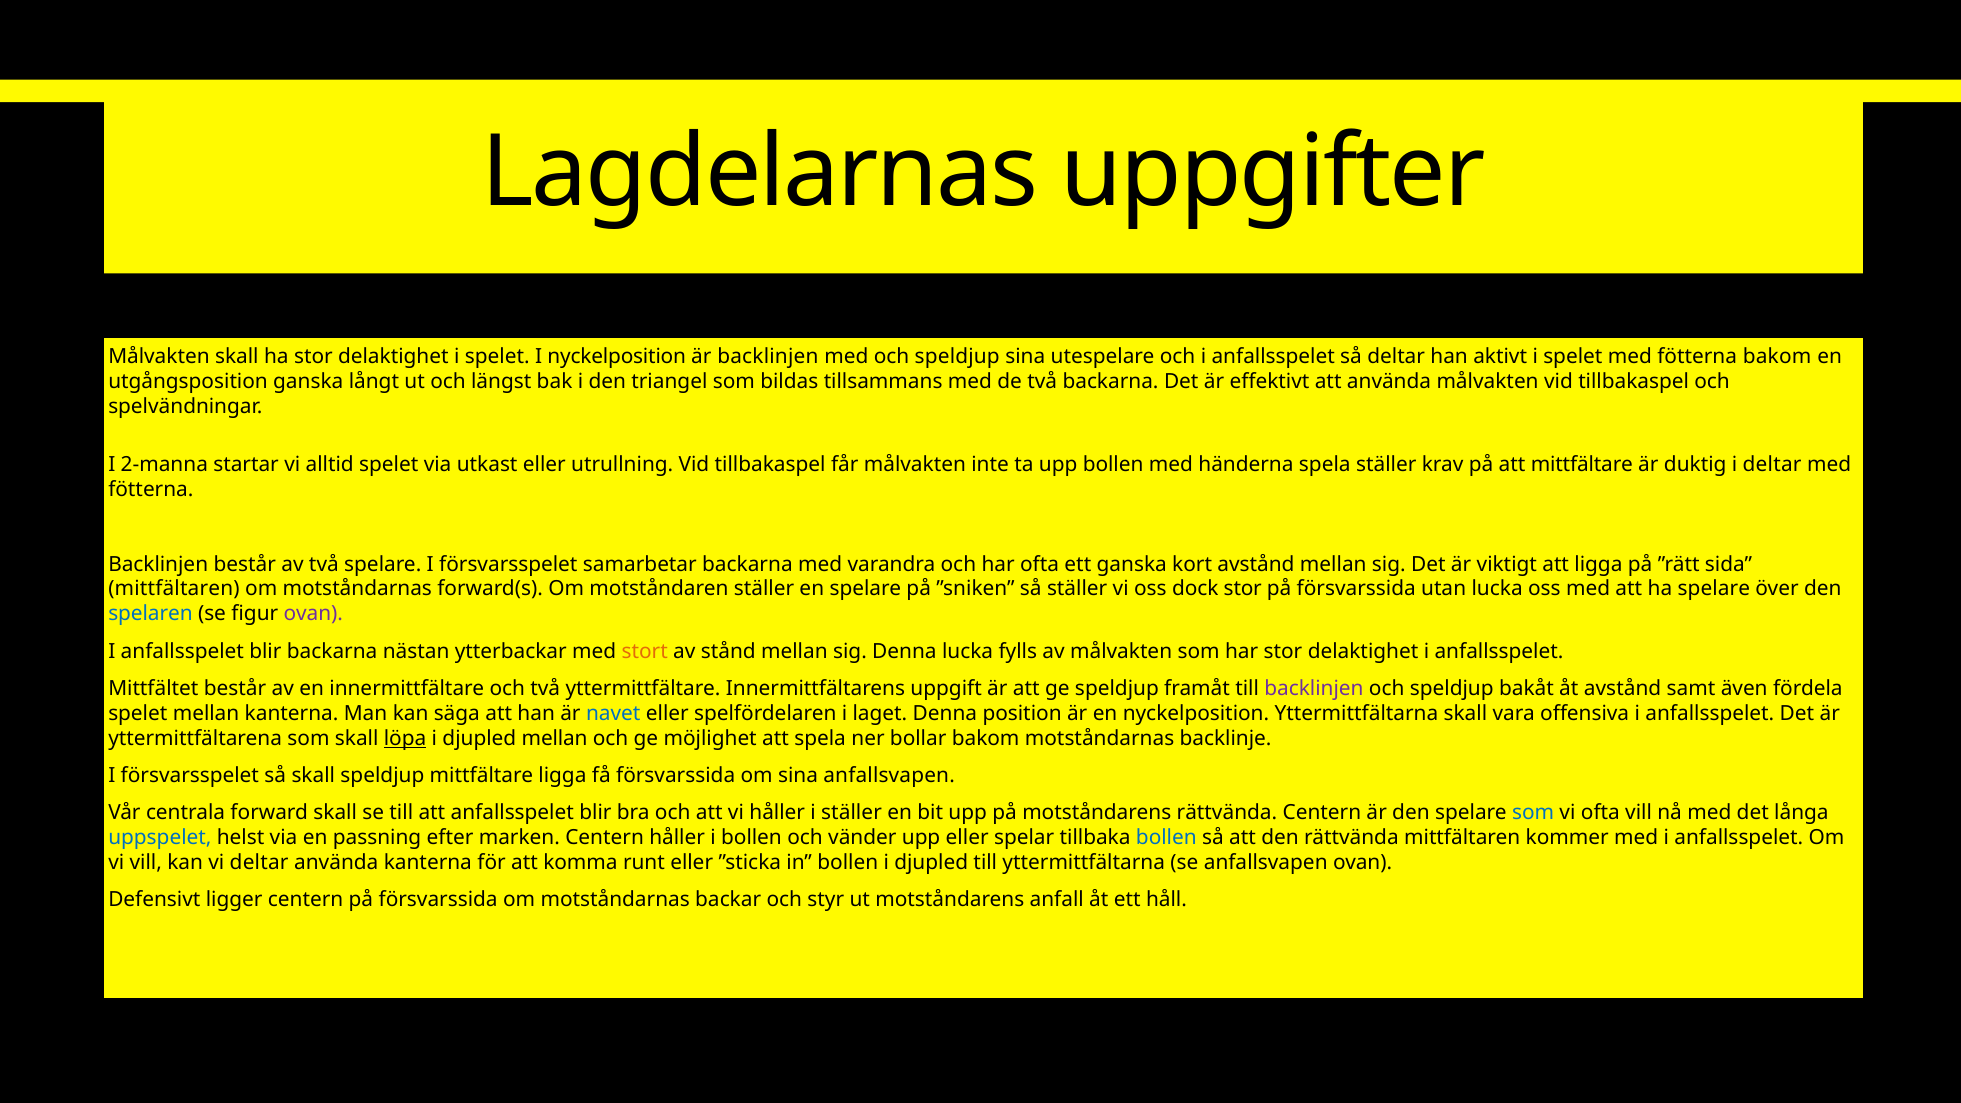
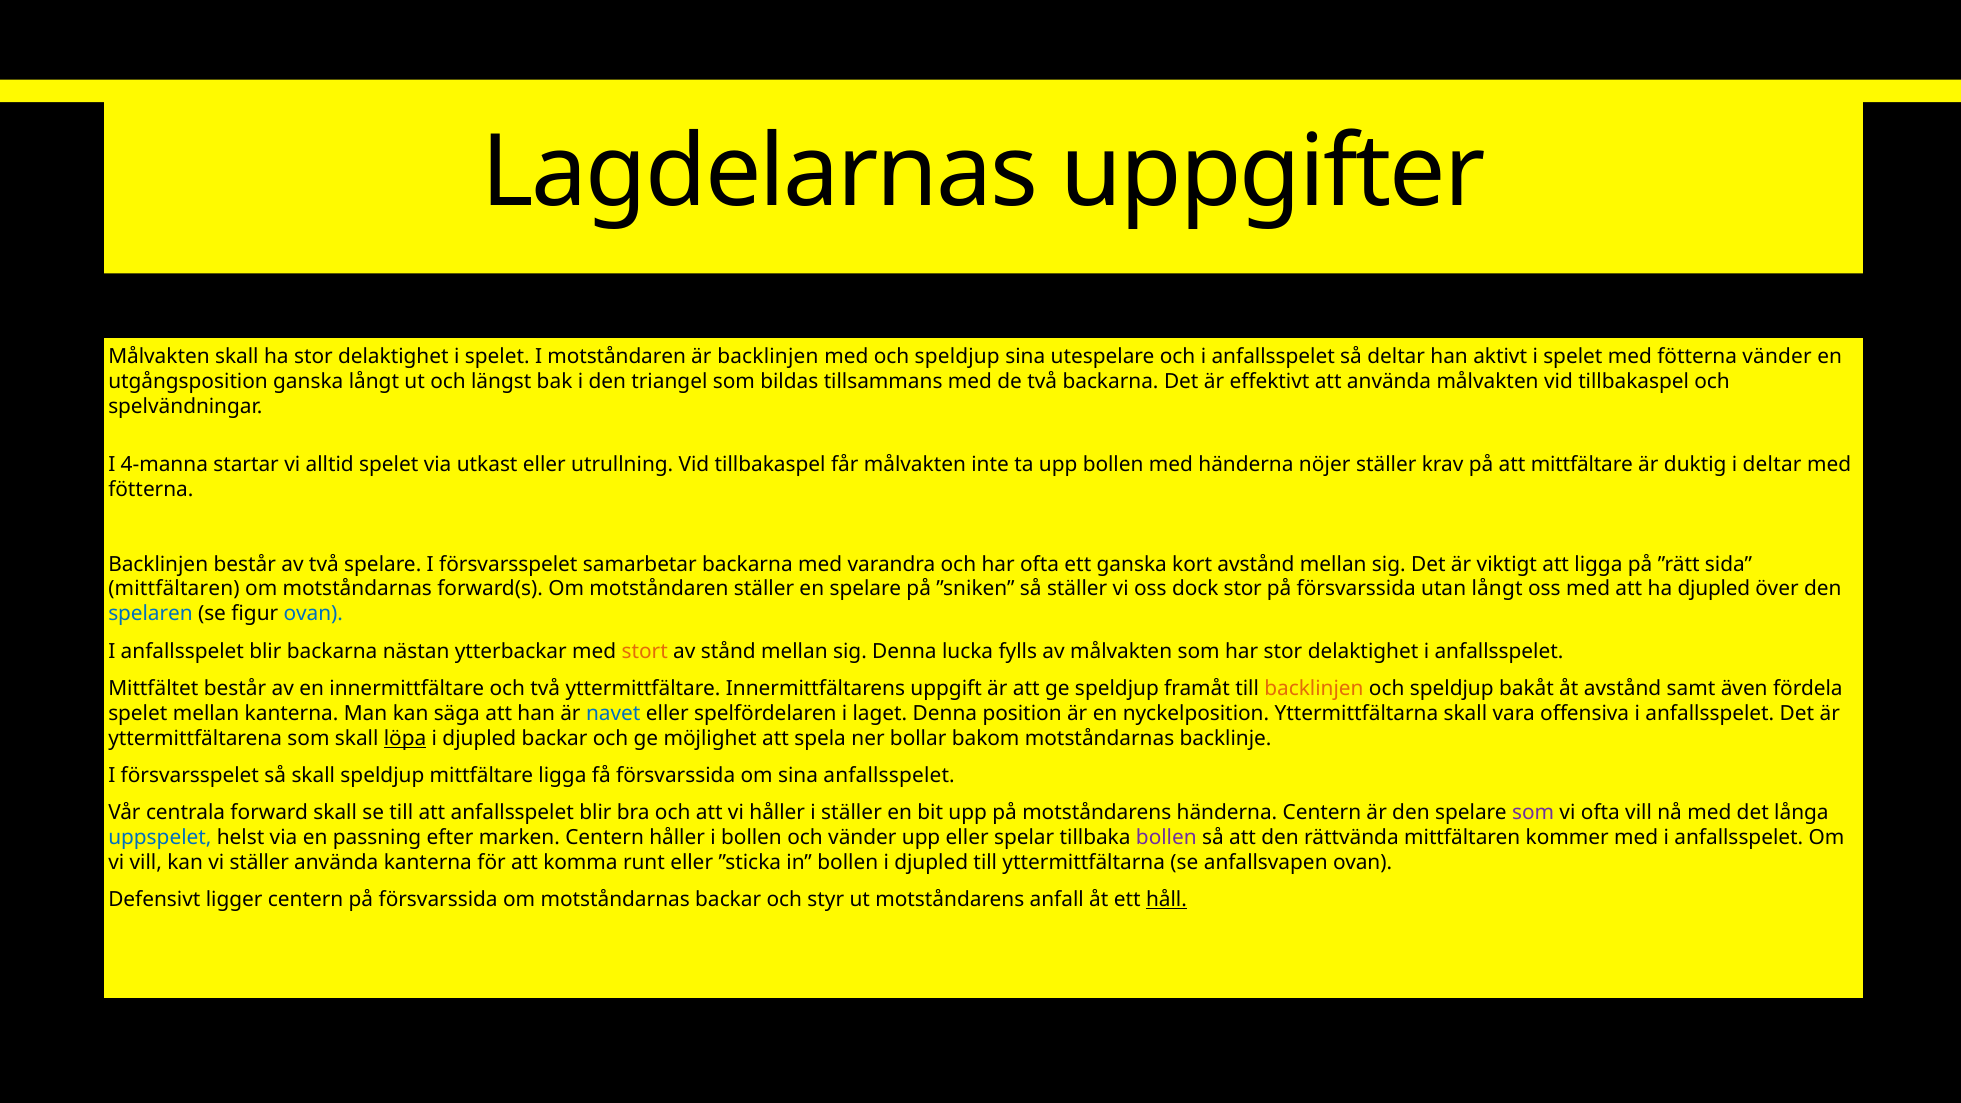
I nyckelposition: nyckelposition -> motståndaren
fötterna bakom: bakom -> vänder
2-manna: 2-manna -> 4-manna
händerna spela: spela -> nöjer
utan lucka: lucka -> långt
ha spelare: spelare -> djupled
ovan at (313, 614) colour: purple -> blue
backlinjen at (1314, 688) colour: purple -> orange
djupled mellan: mellan -> backar
sina anfallsvapen: anfallsvapen -> anfallsspelet
motståndarens rättvända: rättvända -> händerna
som at (1533, 813) colour: blue -> purple
bollen at (1166, 838) colour: blue -> purple
vi deltar: deltar -> ställer
håll underline: none -> present
